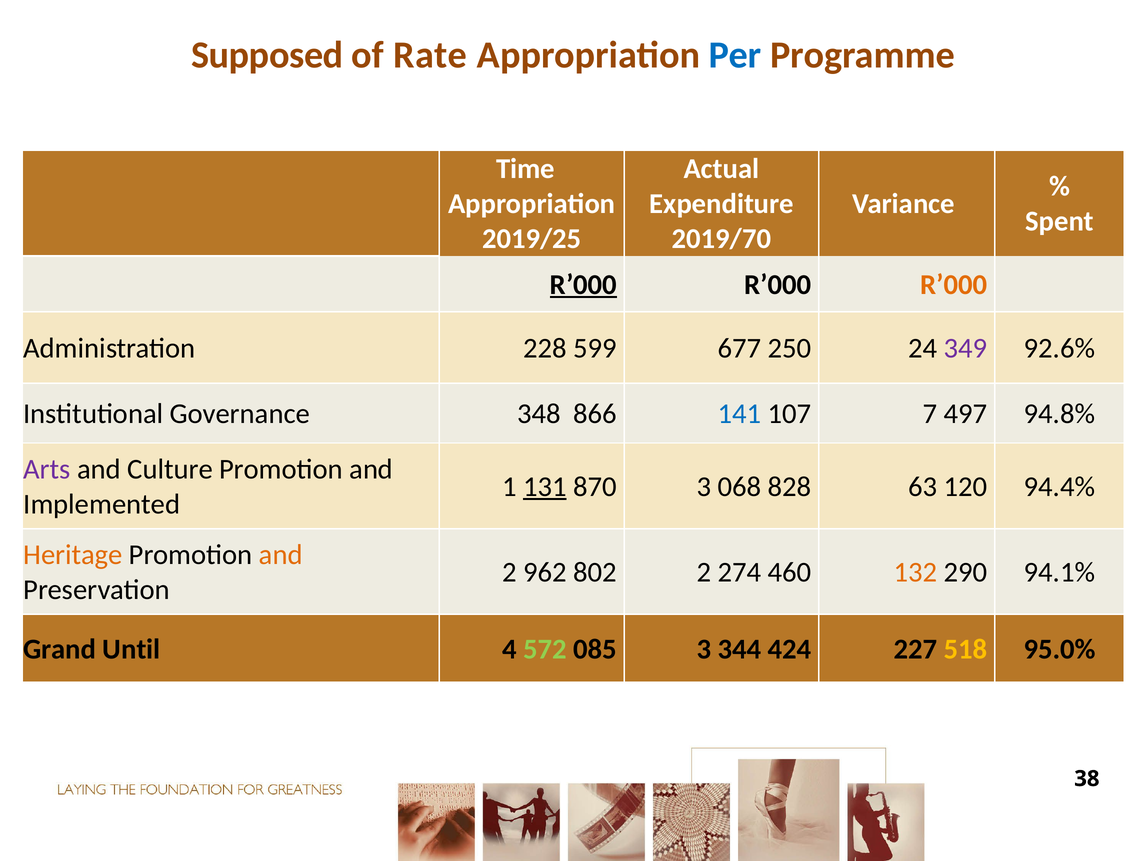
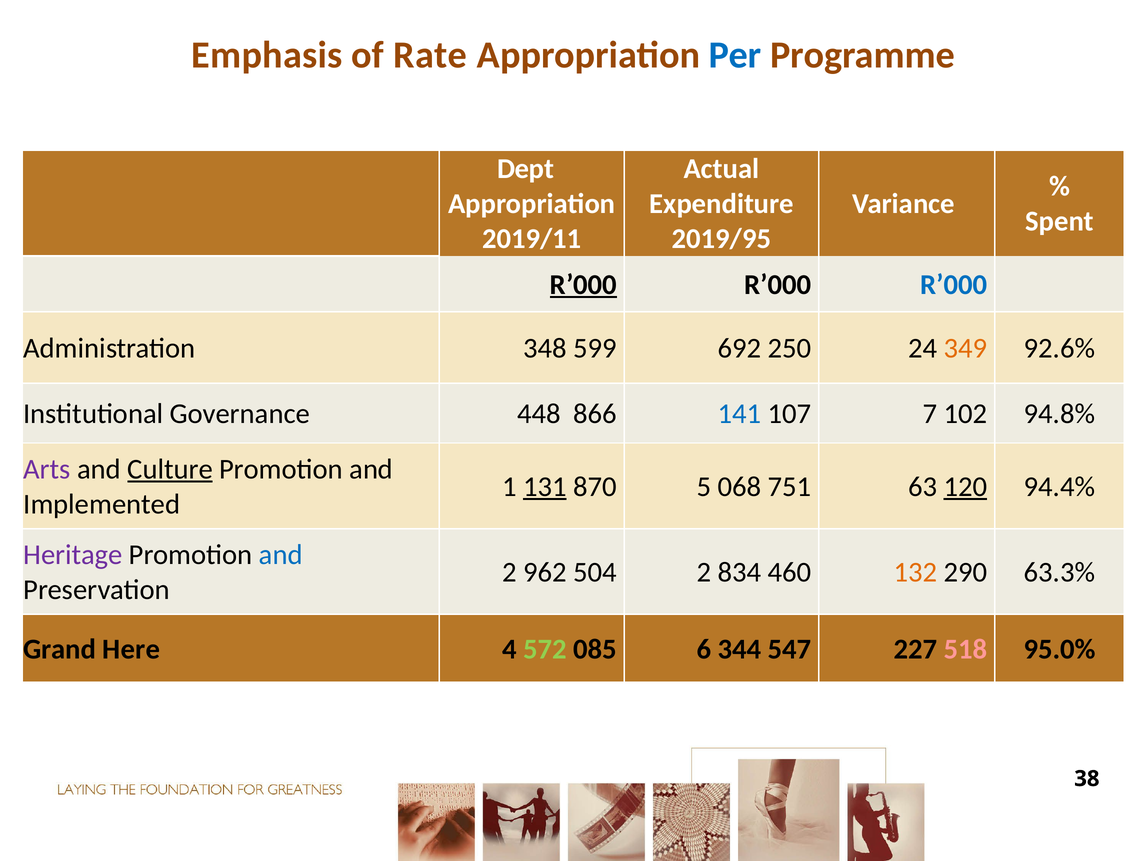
Supposed: Supposed -> Emphasis
Time: Time -> Dept
2019/25: 2019/25 -> 2019/11
2019/70: 2019/70 -> 2019/95
R’000 at (954, 284) colour: orange -> blue
228: 228 -> 348
677: 677 -> 692
349 colour: purple -> orange
348: 348 -> 448
497: 497 -> 102
Culture underline: none -> present
870 3: 3 -> 5
828: 828 -> 751
120 underline: none -> present
Heritage colour: orange -> purple
and at (281, 554) colour: orange -> blue
802: 802 -> 504
274: 274 -> 834
94.1%: 94.1% -> 63.3%
Until: Until -> Here
085 3: 3 -> 6
424: 424 -> 547
518 colour: yellow -> pink
